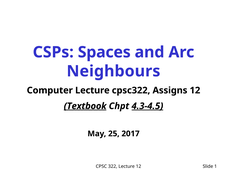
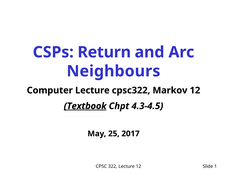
Spaces: Spaces -> Return
Assigns: Assigns -> Markov
4.3-4.5 underline: present -> none
